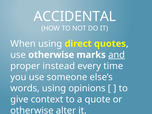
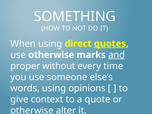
ACCIDENTAL: ACCIDENTAL -> SOMETHING
quotes underline: none -> present
instead: instead -> without
